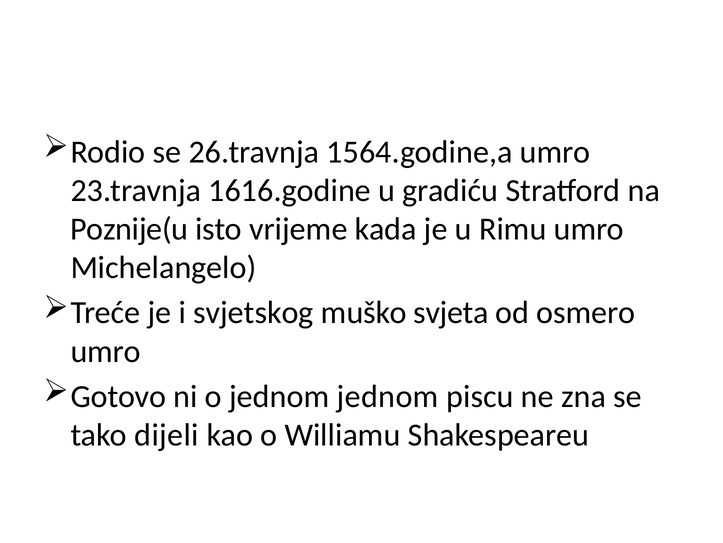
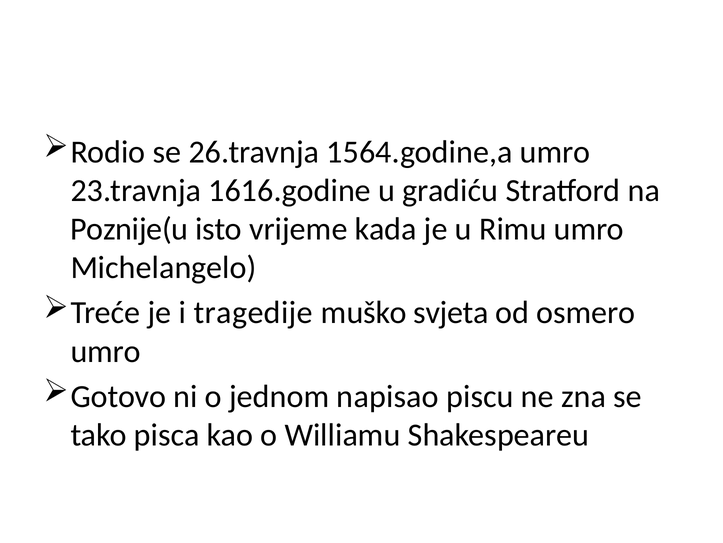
svjetskog: svjetskog -> tragedije
jednom jednom: jednom -> napisao
dijeli: dijeli -> pisca
